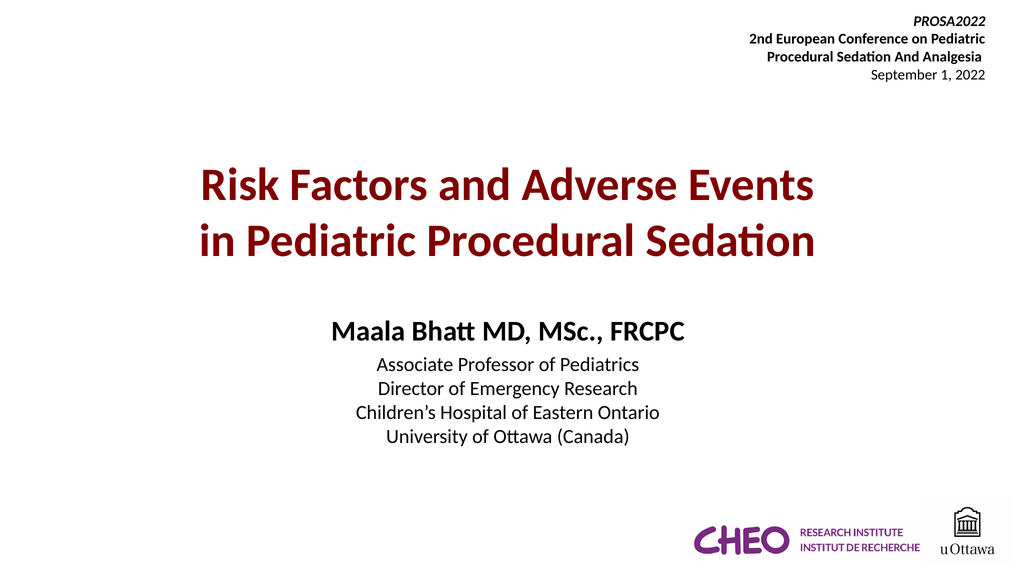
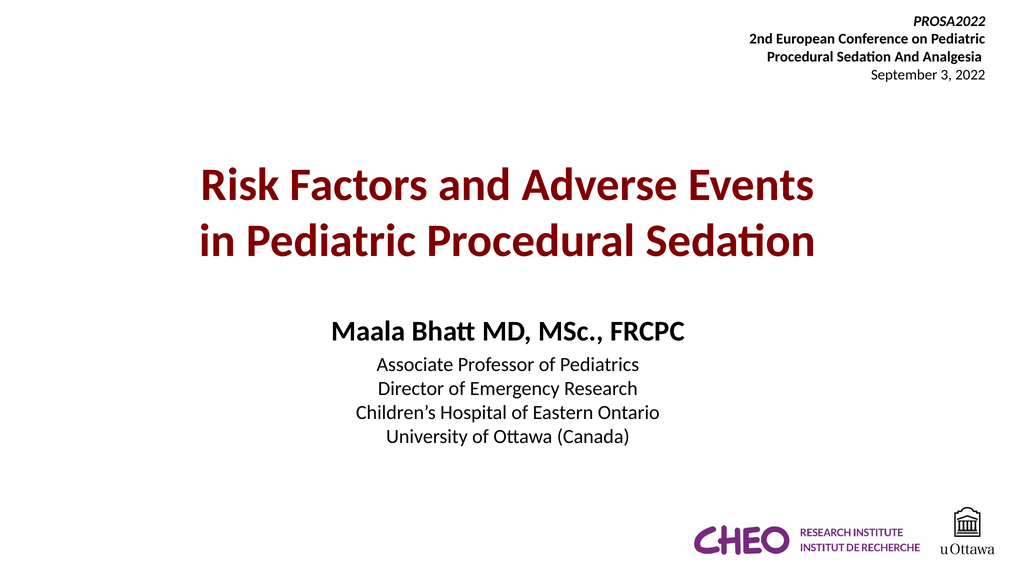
1: 1 -> 3
